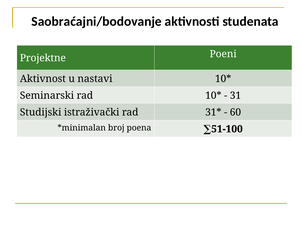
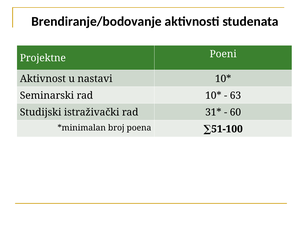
Saobraćajni/bodovanje: Saobraćajni/bodovanje -> Brendiranje/bodovanje
31: 31 -> 63
